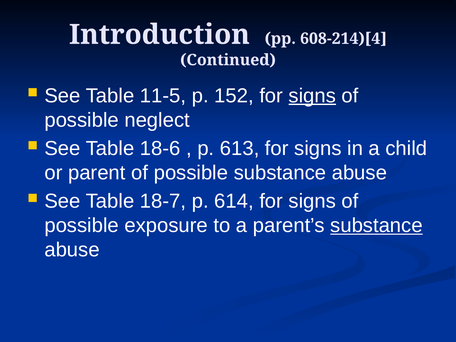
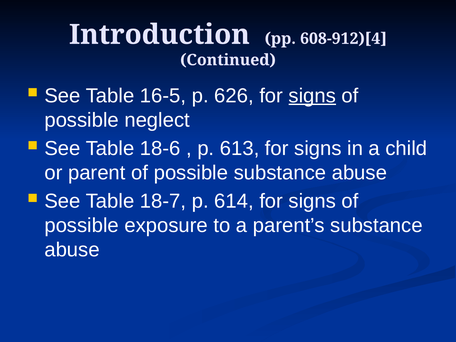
608-214)[4: 608-214)[4 -> 608-912)[4
11-5: 11-5 -> 16-5
152: 152 -> 626
substance at (376, 225) underline: present -> none
